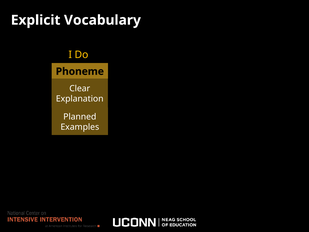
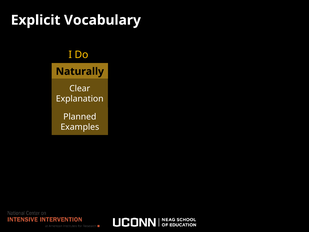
Phoneme: Phoneme -> Naturally
